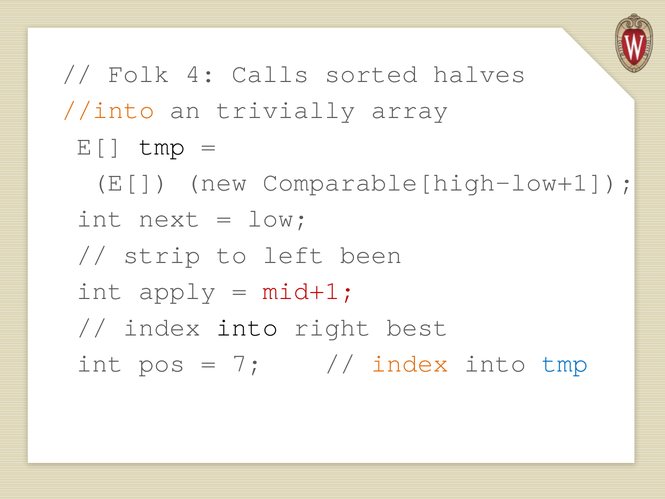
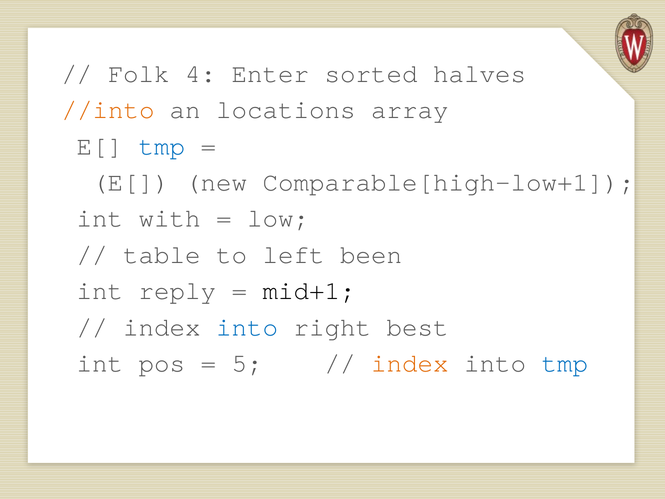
Calls: Calls -> Enter
trivially: trivially -> locations
tmp at (162, 146) colour: black -> blue
next: next -> with
strip: strip -> table
apply: apply -> reply
mid+1 colour: red -> black
into at (247, 327) colour: black -> blue
7: 7 -> 5
